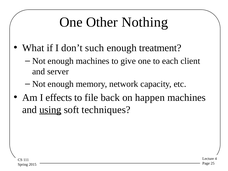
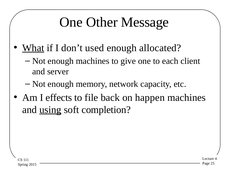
Nothing: Nothing -> Message
What underline: none -> present
such: such -> used
treatment: treatment -> allocated
techniques: techniques -> completion
